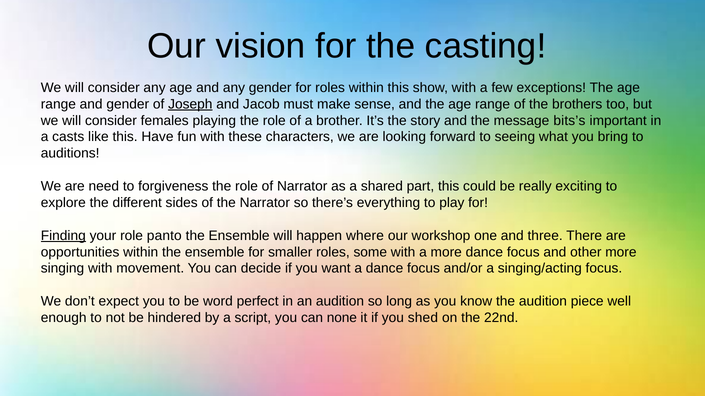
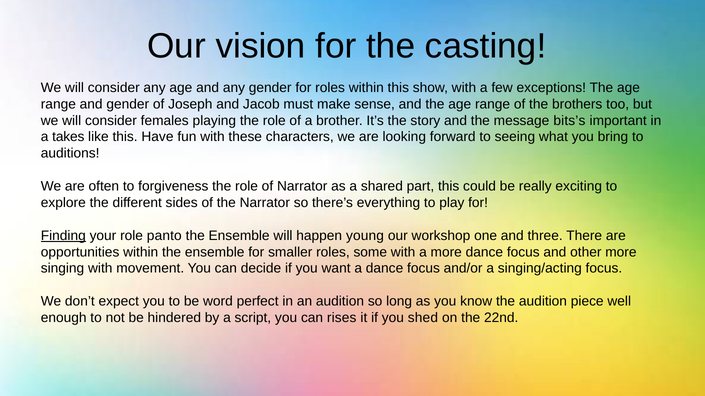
Joseph underline: present -> none
casts: casts -> takes
need: need -> often
where: where -> young
none: none -> rises
